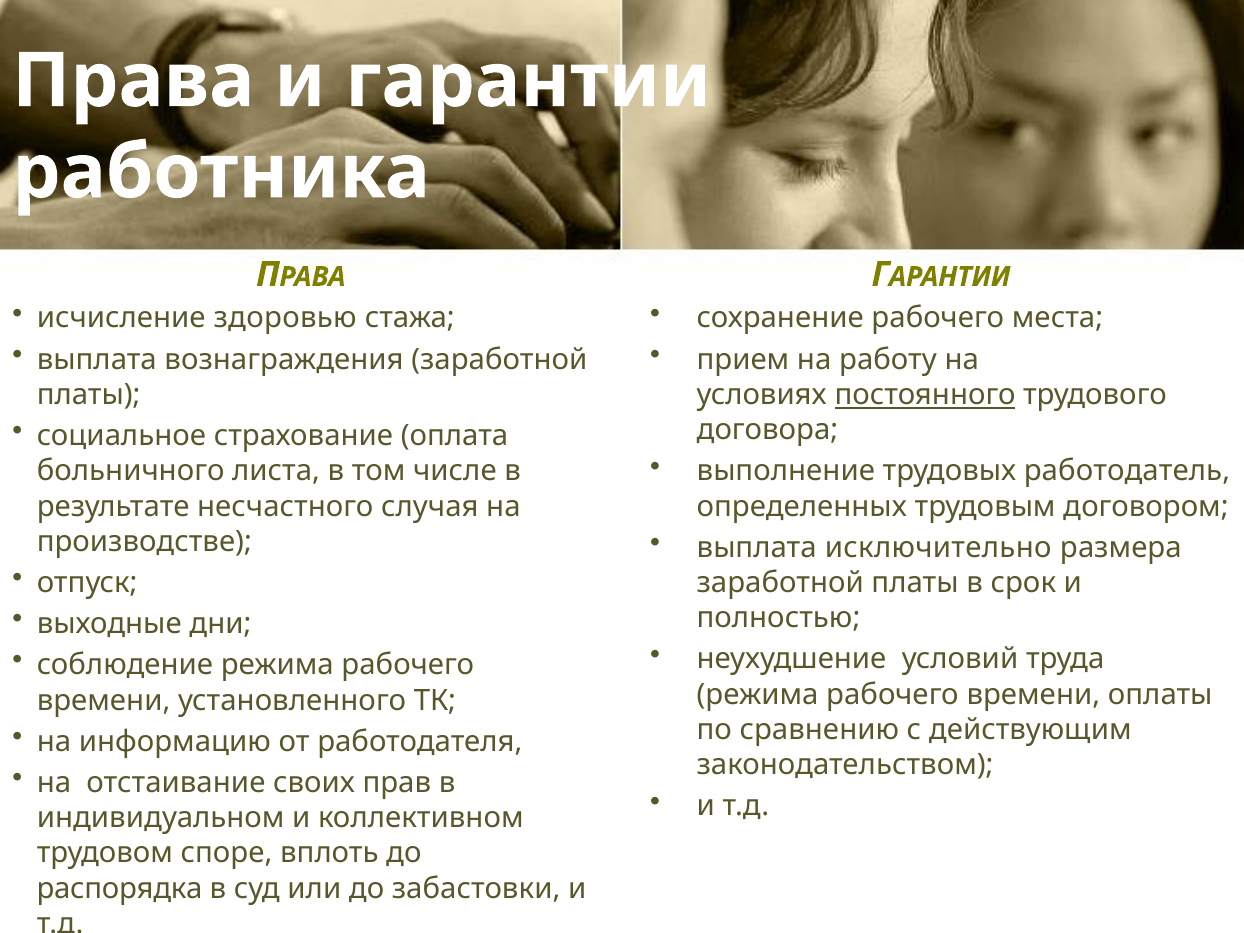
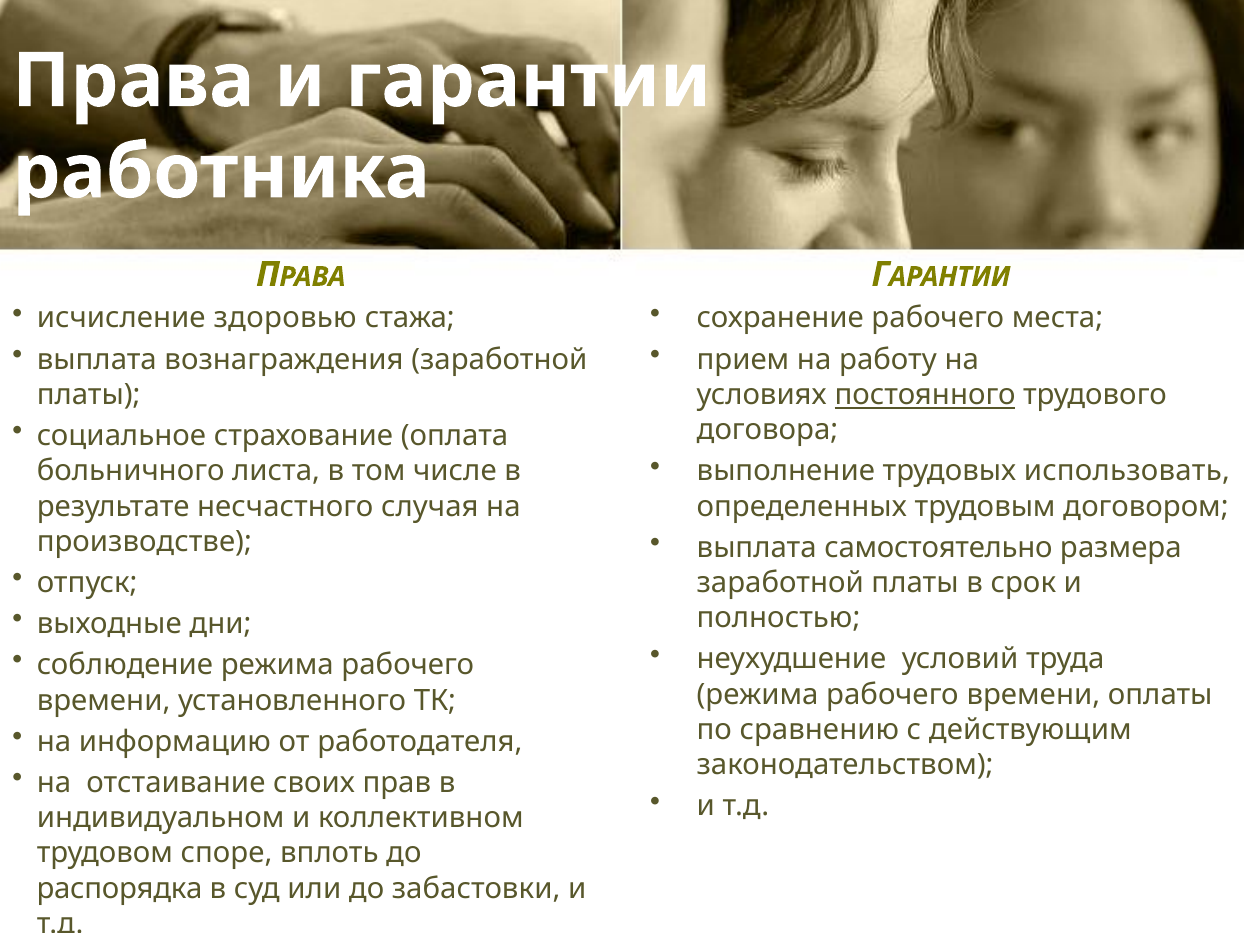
работодатель: работодатель -> использовать
исключительно: исключительно -> самостоятельно
